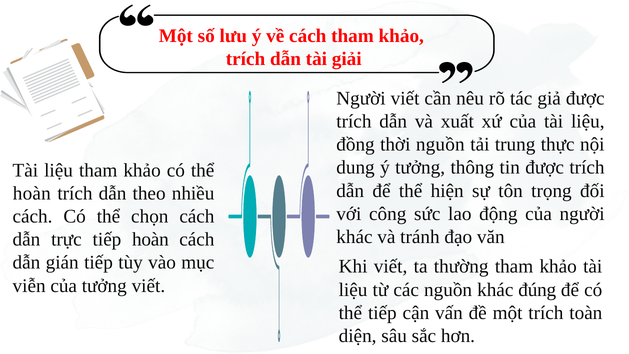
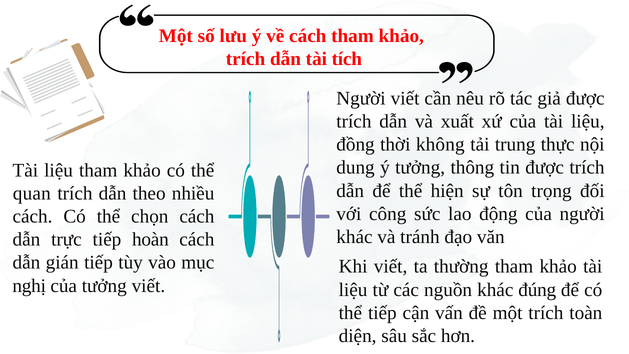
giải: giải -> tích
thời nguồn: nguồn -> không
hoàn at (32, 193): hoàn -> quan
viễn: viễn -> nghị
